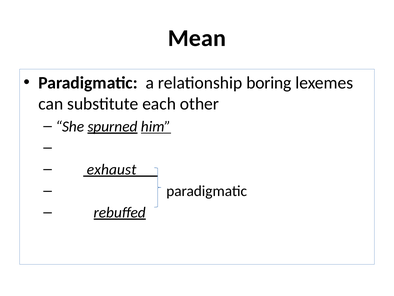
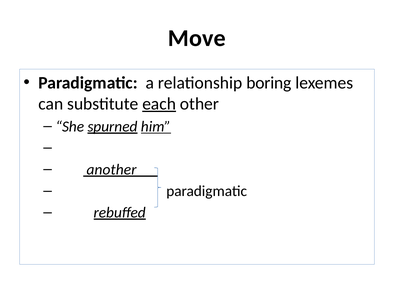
Mean: Mean -> Move
each underline: none -> present
exhaust: exhaust -> another
